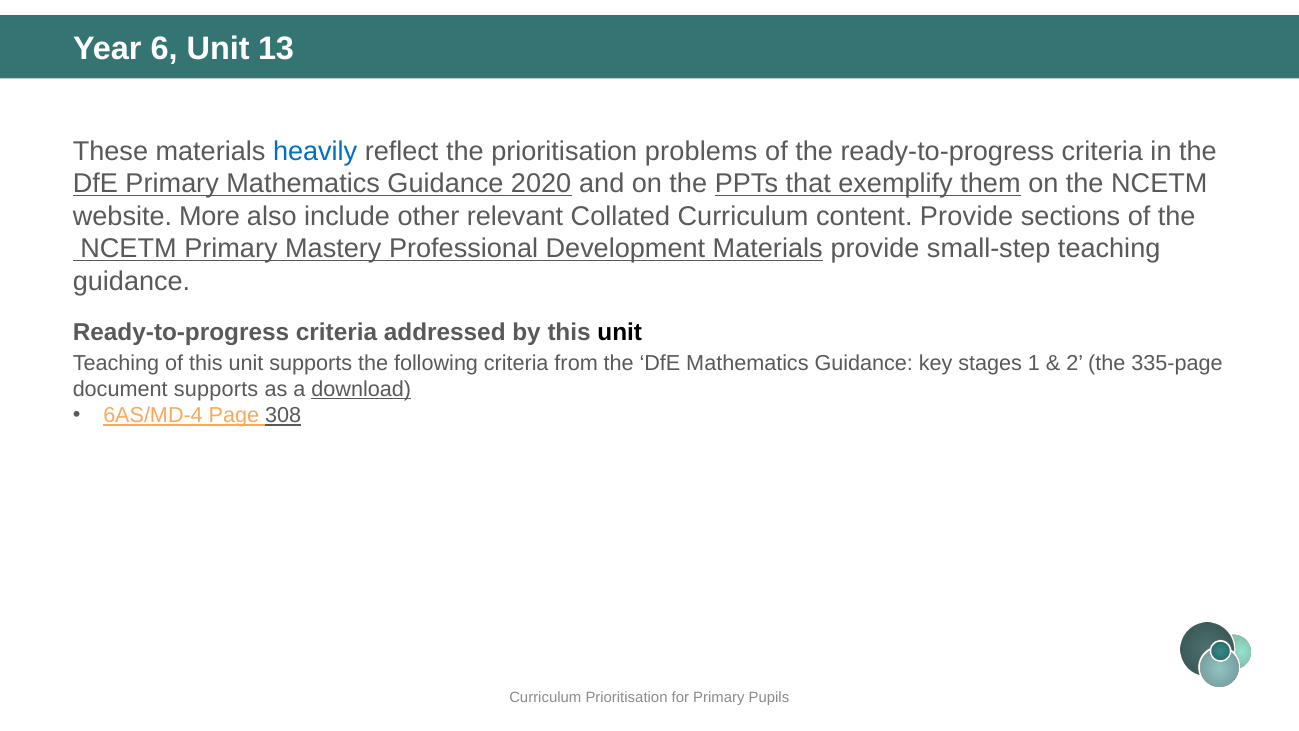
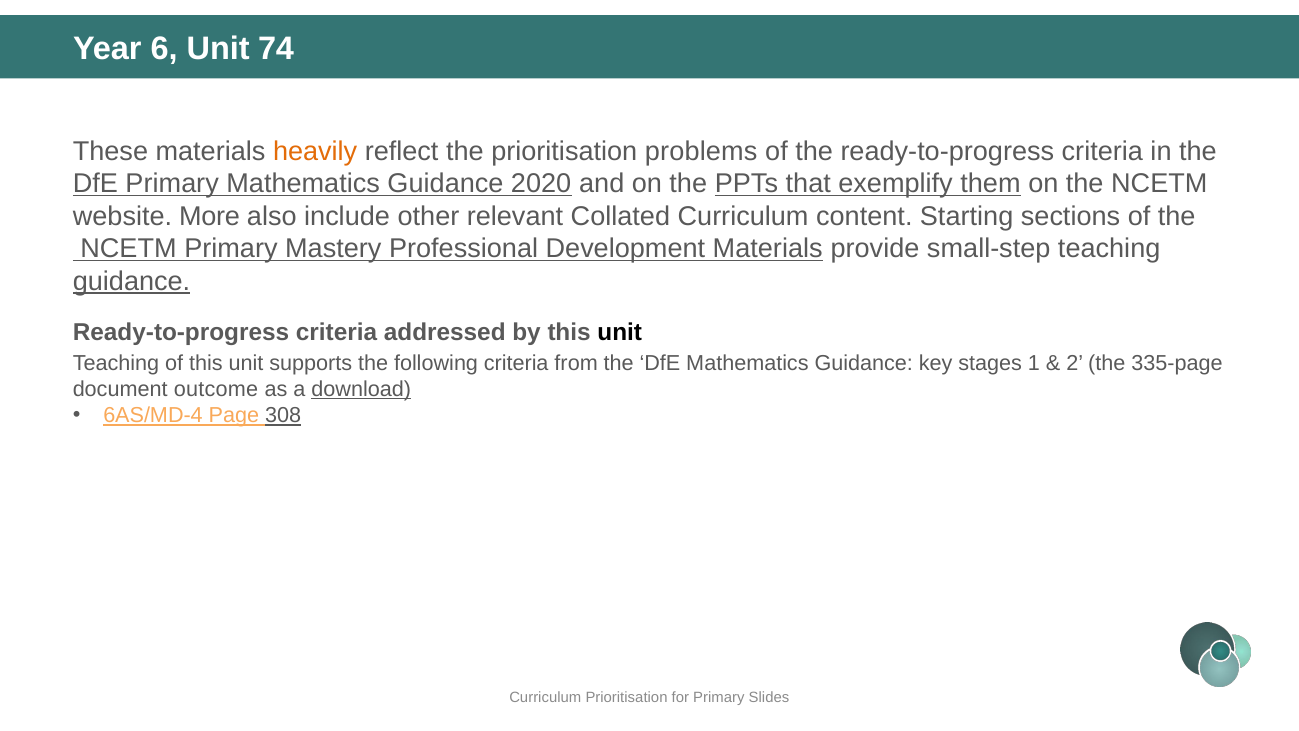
13: 13 -> 74
heavily colour: blue -> orange
content Provide: Provide -> Starting
guidance at (132, 281) underline: none -> present
document supports: supports -> outcome
Pupils: Pupils -> Slides
